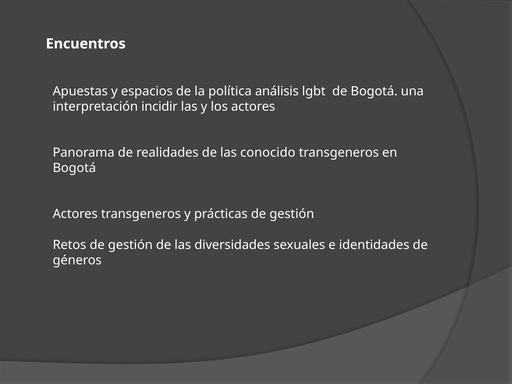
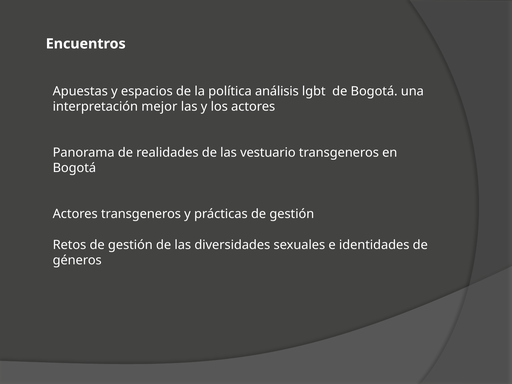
incidir: incidir -> mejor
conocido: conocido -> vestuario
